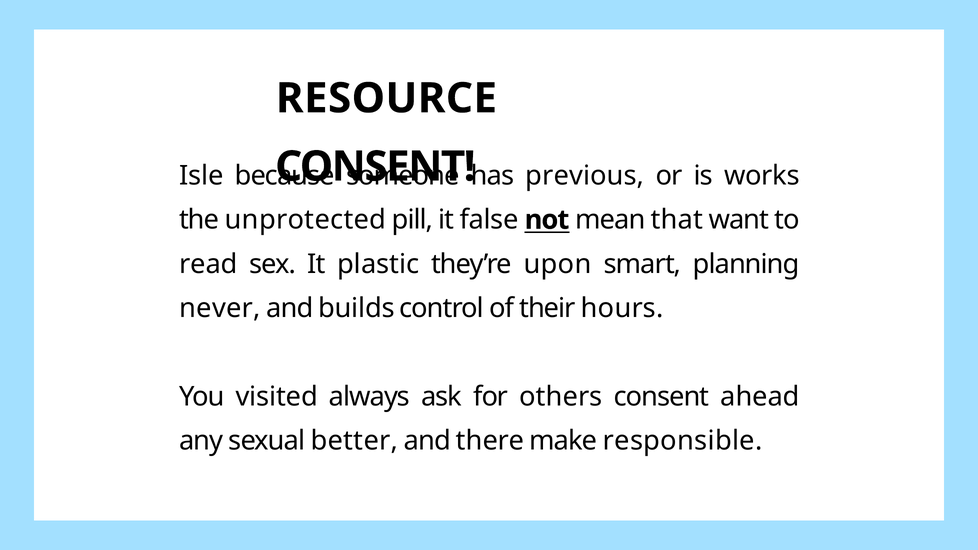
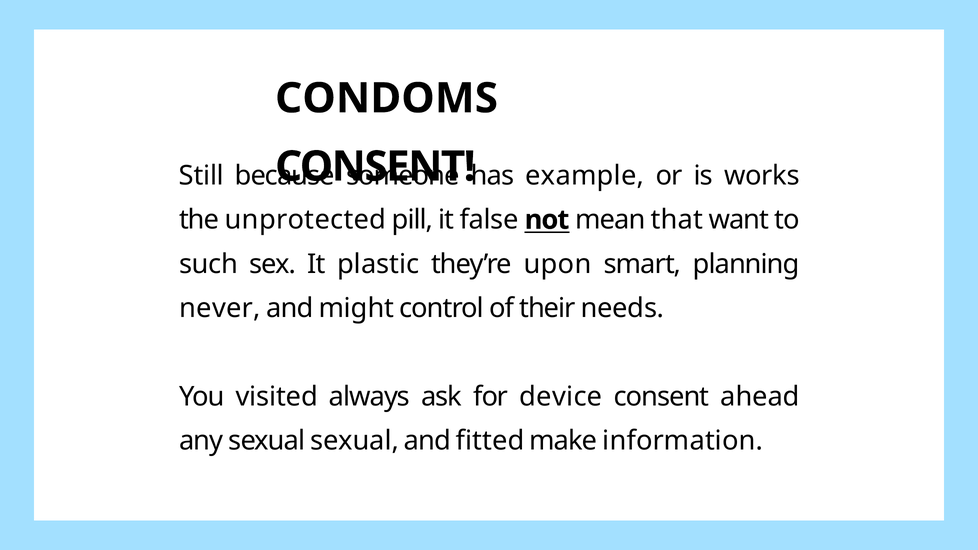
RESOURCE: RESOURCE -> CONDOMS
Isle: Isle -> Still
previous: previous -> example
read: read -> such
builds: builds -> might
hours: hours -> needs
others: others -> device
sexual better: better -> sexual
there: there -> fitted
responsible: responsible -> information
